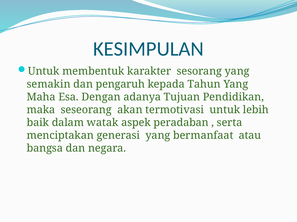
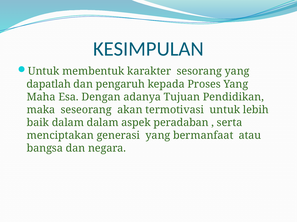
semakin: semakin -> dapatlah
Tahun: Tahun -> Proses
dalam watak: watak -> dalam
